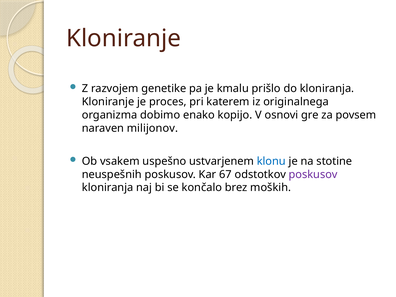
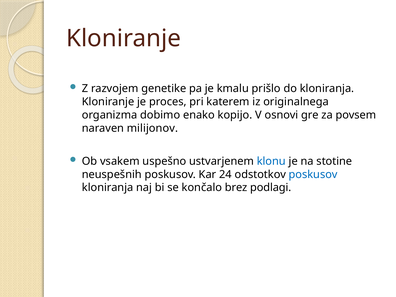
67: 67 -> 24
poskusov at (313, 174) colour: purple -> blue
moških: moških -> podlagi
